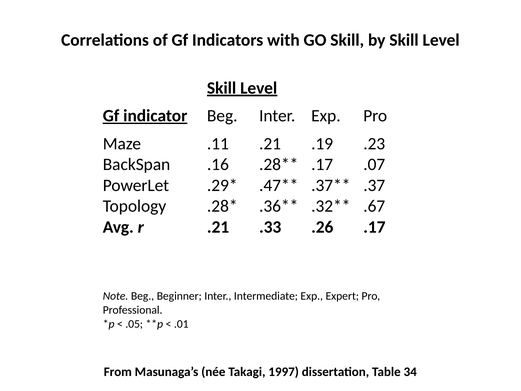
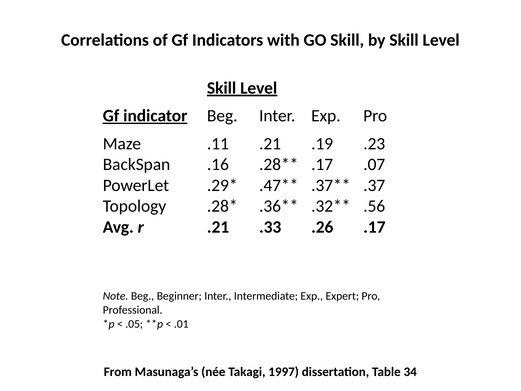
.67: .67 -> .56
